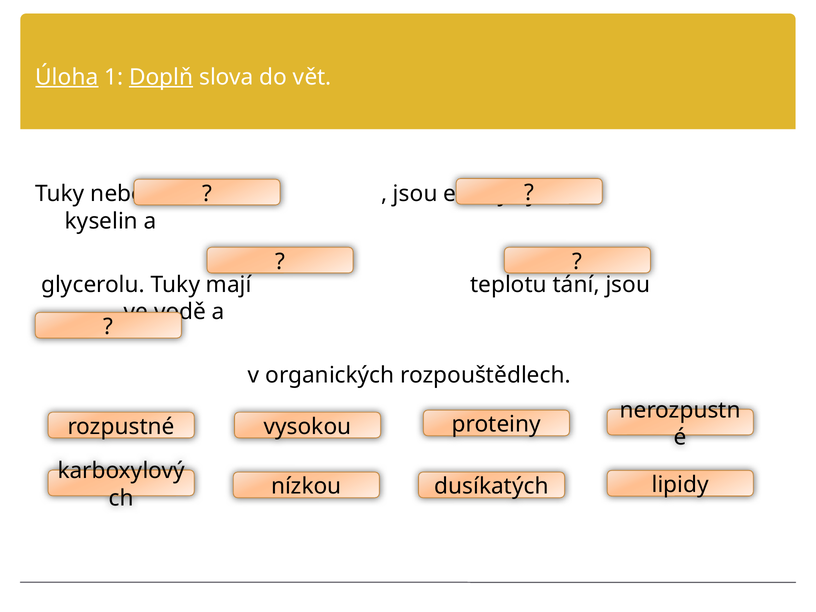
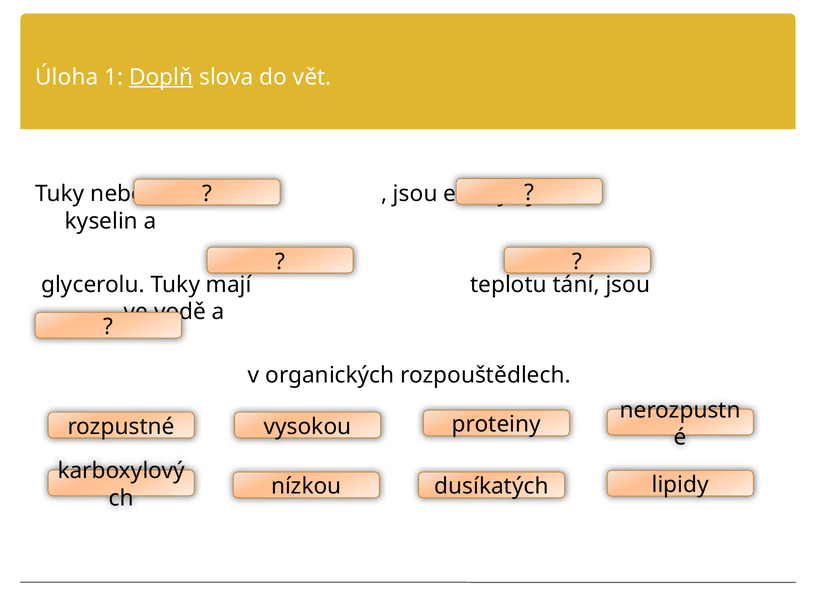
Úloha underline: present -> none
